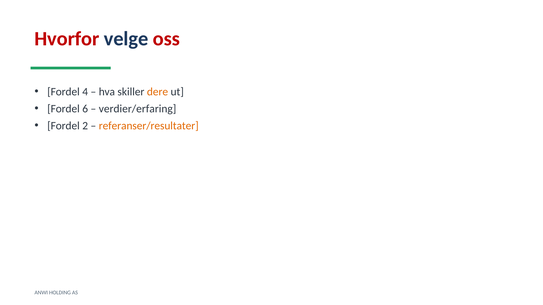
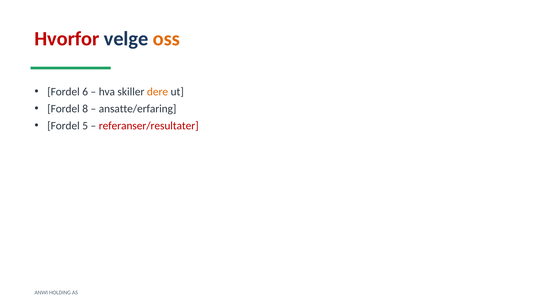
oss colour: red -> orange
4: 4 -> 6
6: 6 -> 8
verdier/erfaring: verdier/erfaring -> ansatte/erfaring
2: 2 -> 5
referanser/resultater colour: orange -> red
